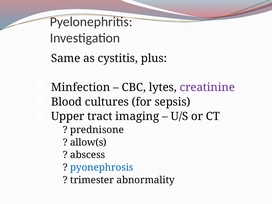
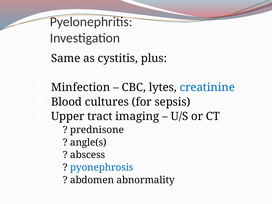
creatinine colour: purple -> blue
allow(s: allow(s -> angle(s
trimester: trimester -> abdomen
